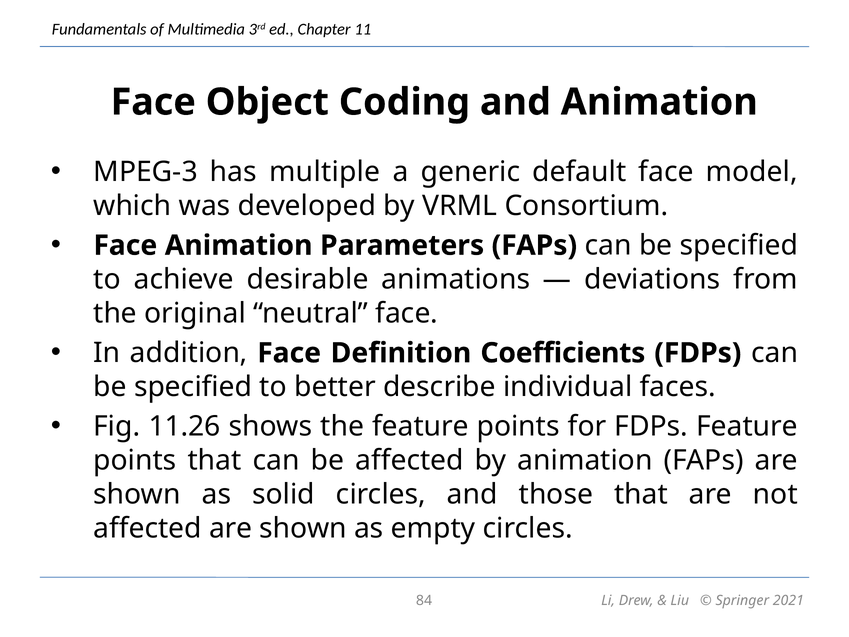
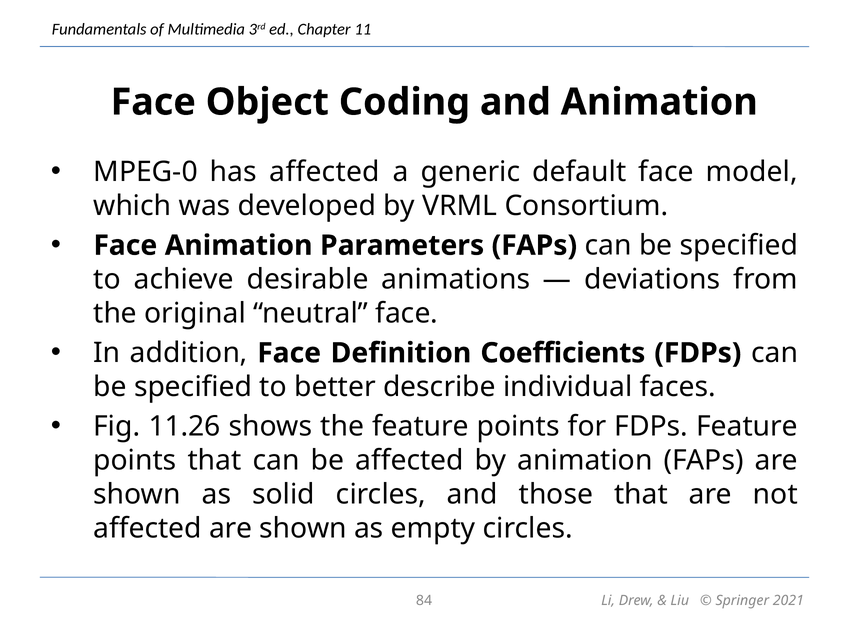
MPEG-3: MPEG-3 -> MPEG-0
has multiple: multiple -> affected
